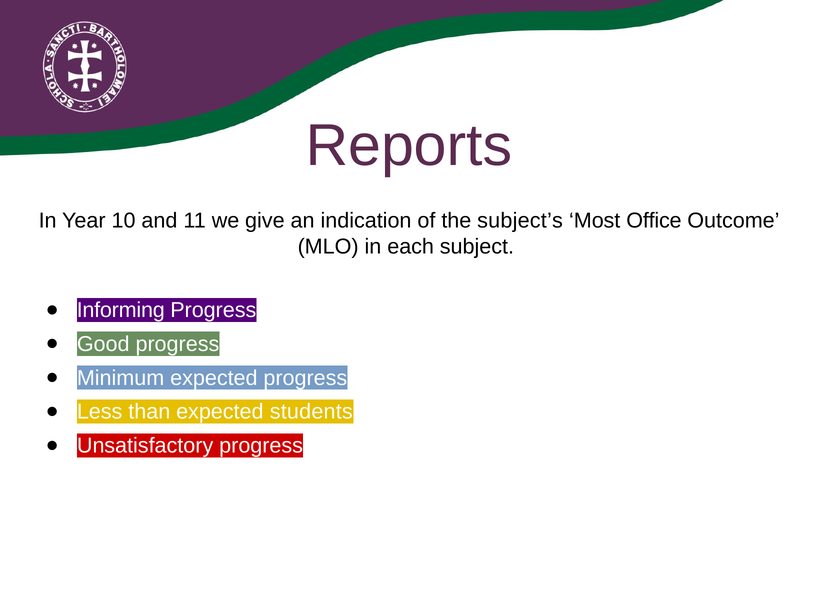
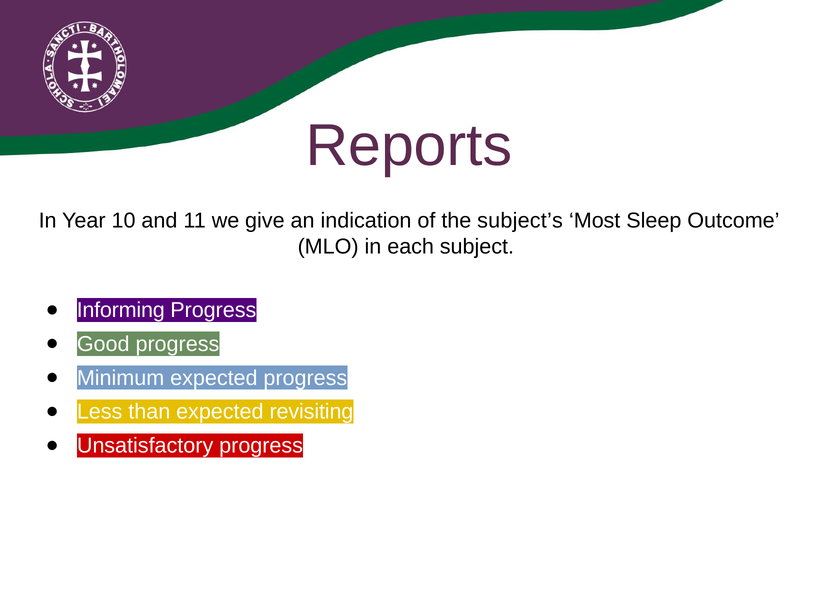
Office: Office -> Sleep
students: students -> revisiting
